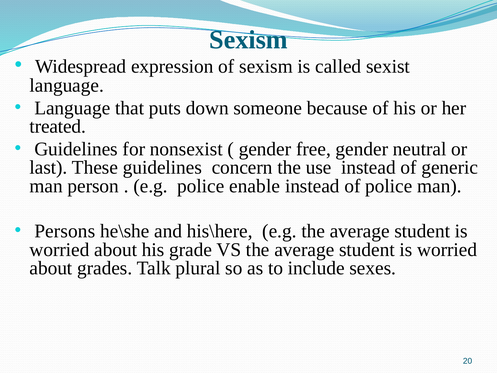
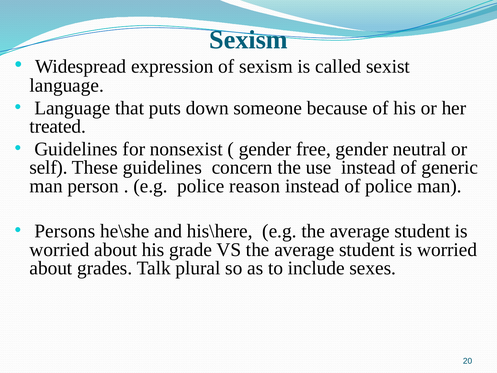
last: last -> self
enable: enable -> reason
